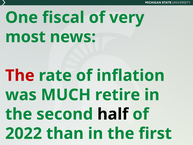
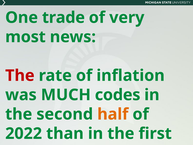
fiscal: fiscal -> trade
retire: retire -> codes
half at (113, 114) colour: black -> orange
